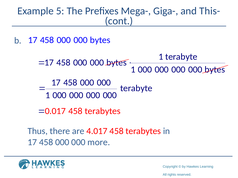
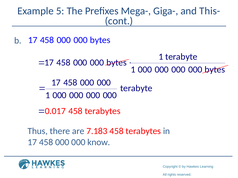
4.017: 4.017 -> 7.183
more: more -> know
